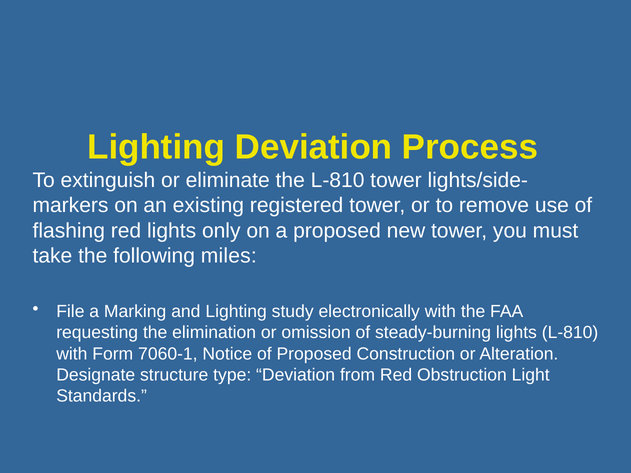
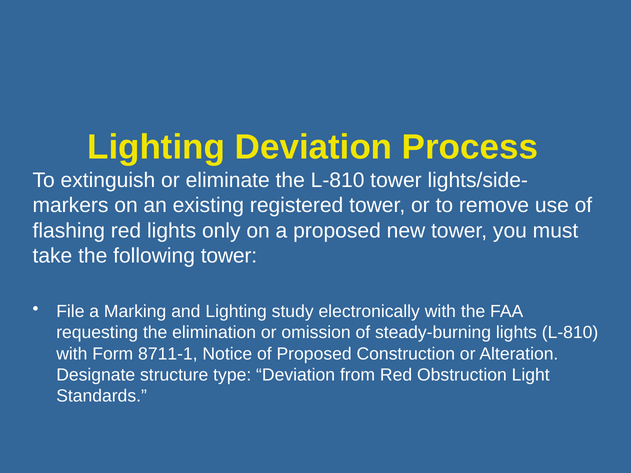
following miles: miles -> tower
7060-1: 7060-1 -> 8711-1
